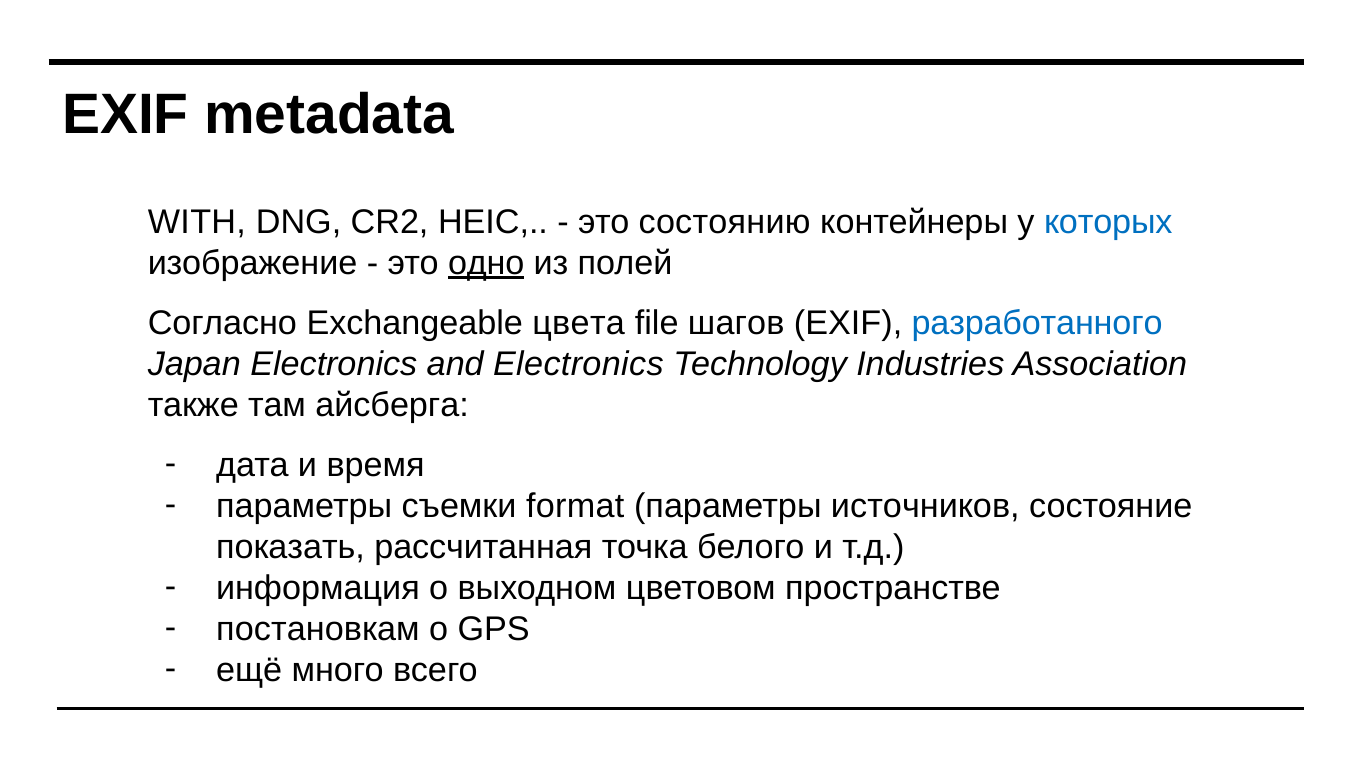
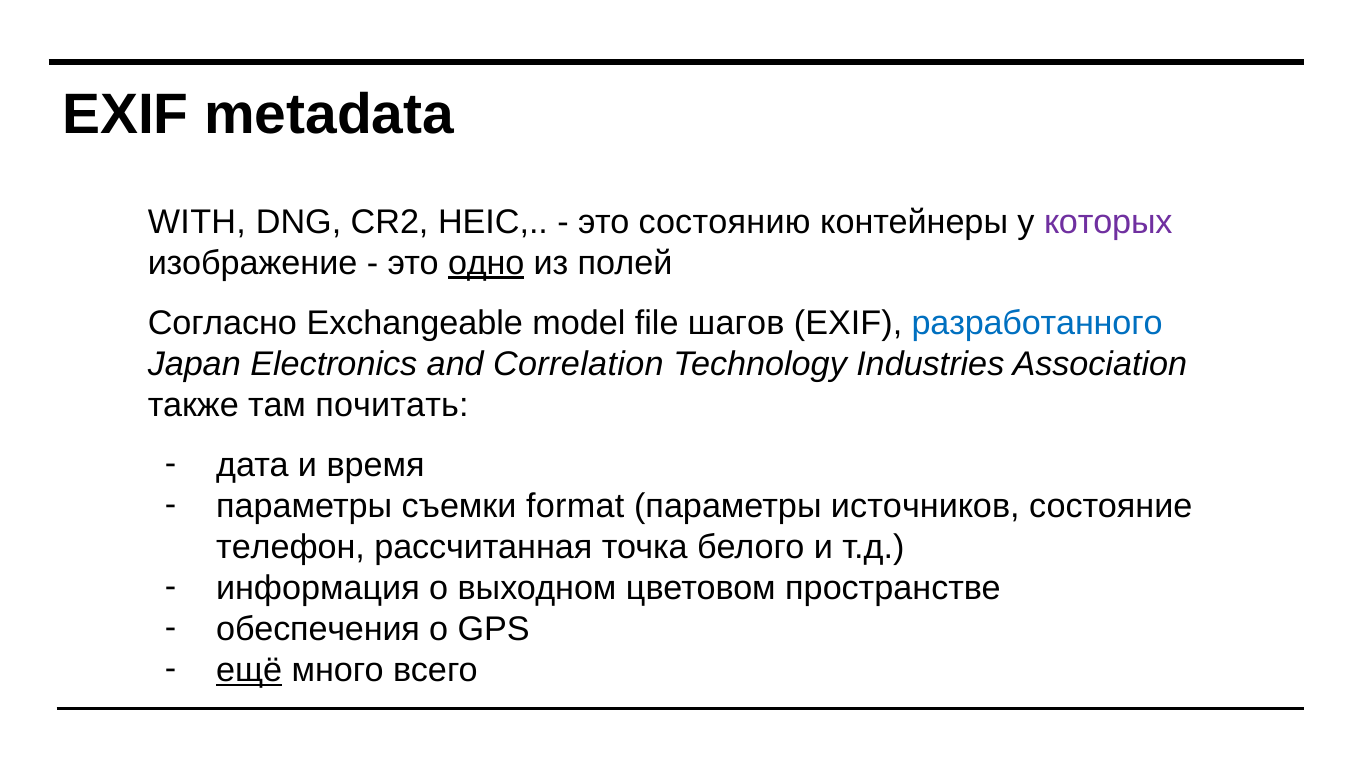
которых colour: blue -> purple
цвета: цвета -> model
and Electronics: Electronics -> Correlation
айсберга: айсберга -> почитать
показать: показать -> телефон
постановкам: постановкам -> обеспечения
ещё underline: none -> present
